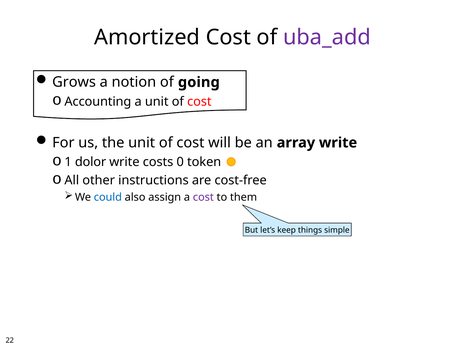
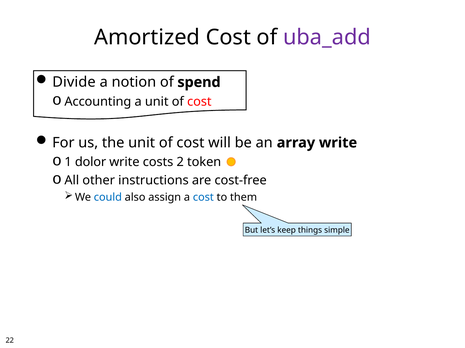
Grows: Grows -> Divide
going: going -> spend
0: 0 -> 2
cost at (203, 198) colour: purple -> blue
